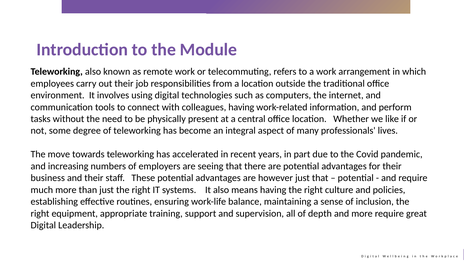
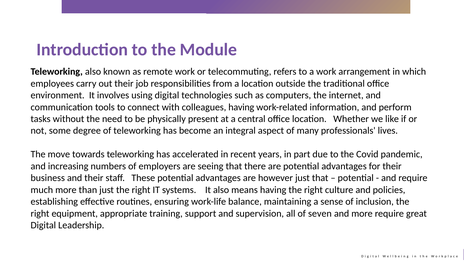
depth: depth -> seven
